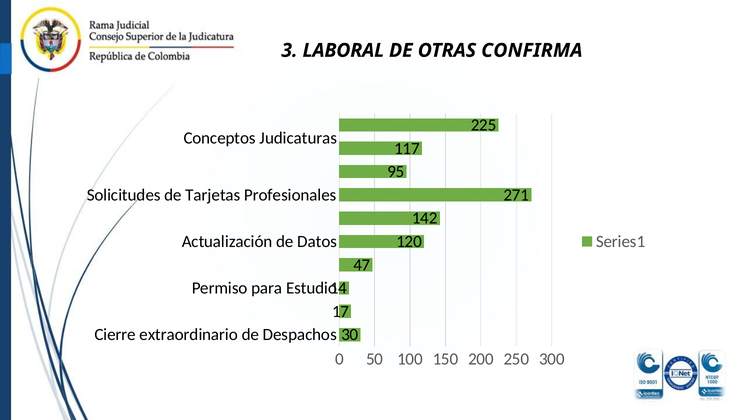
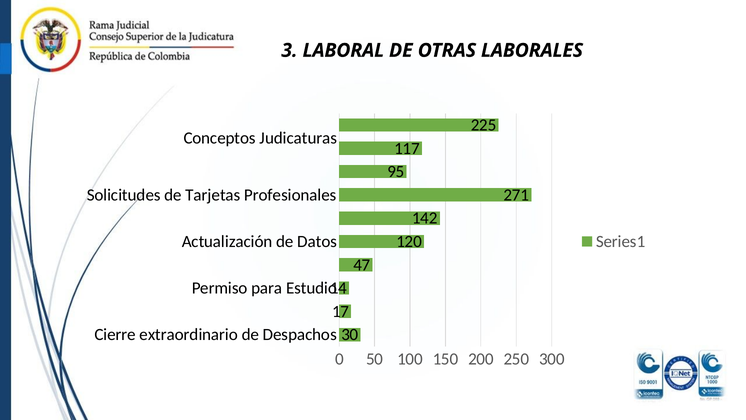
CONFIRMA: CONFIRMA -> LABORALES
